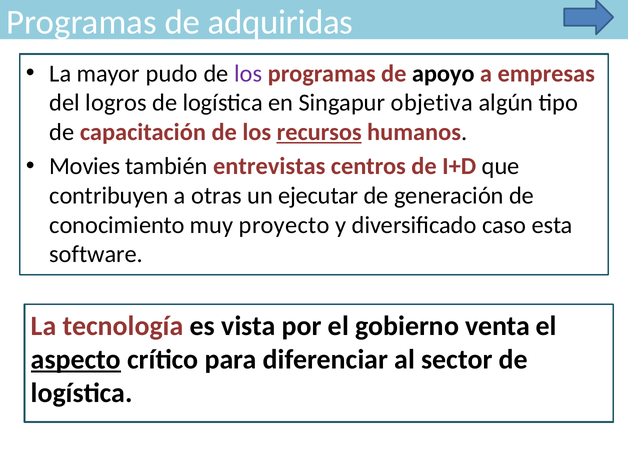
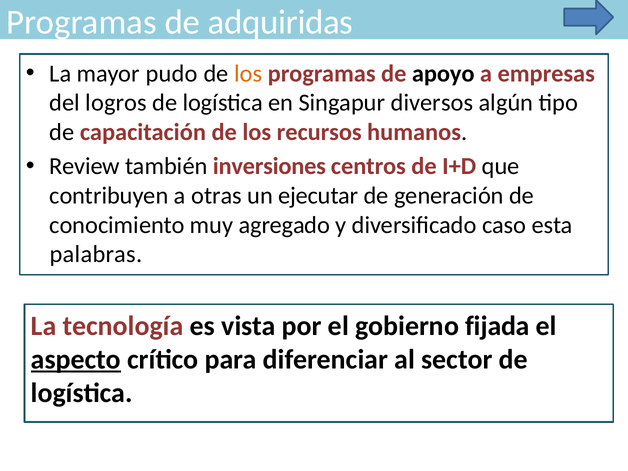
los at (248, 73) colour: purple -> orange
objetiva: objetiva -> diversos
recursos underline: present -> none
Movies: Movies -> Review
entrevistas: entrevistas -> inversiones
proyecto: proyecto -> agregado
software: software -> palabras
venta: venta -> fijada
